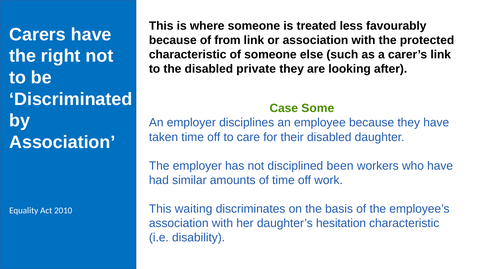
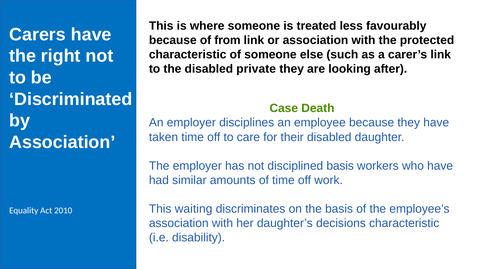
Some: Some -> Death
disciplined been: been -> basis
hesitation: hesitation -> decisions
